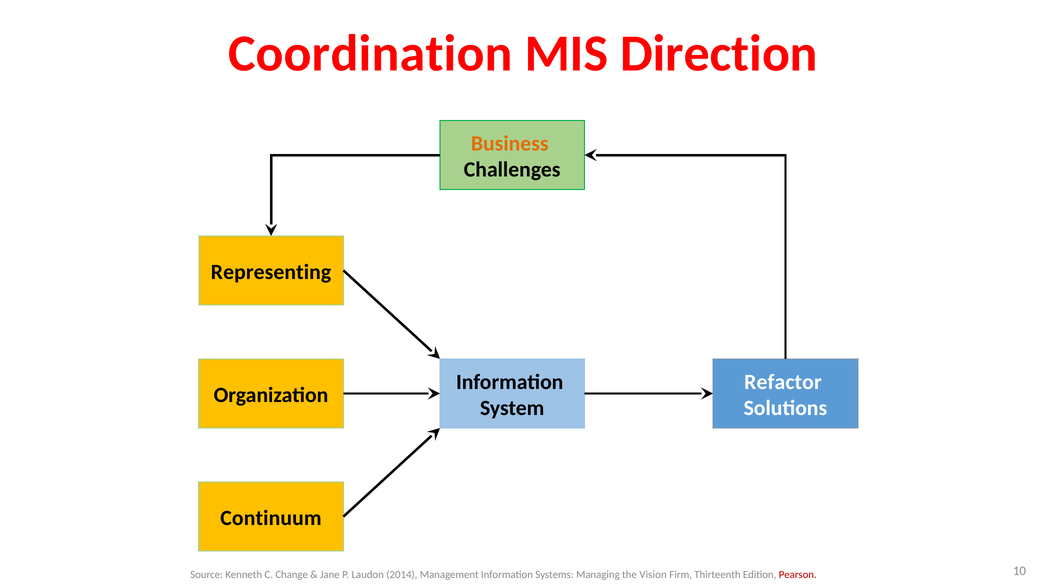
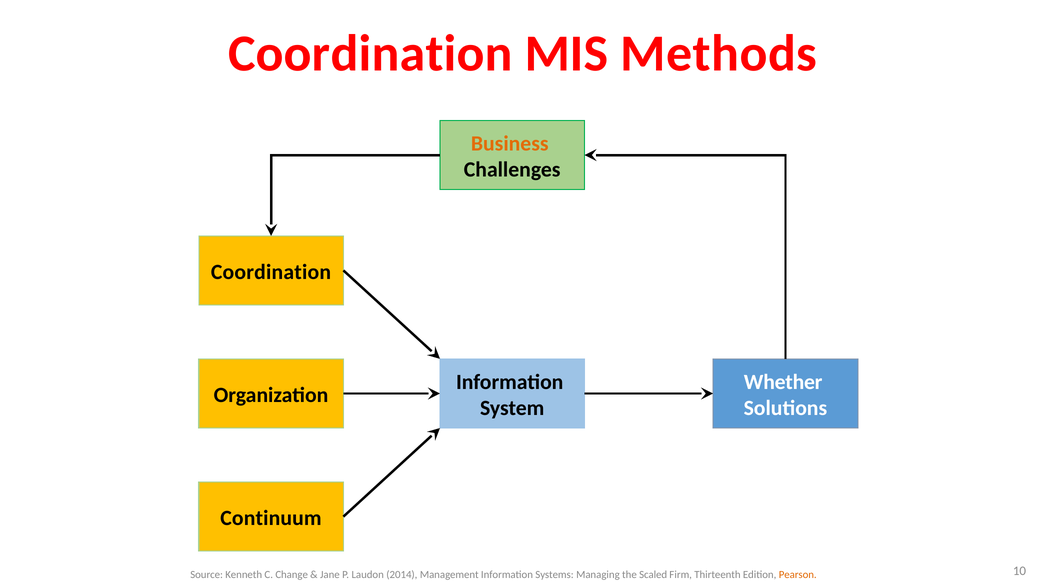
Direction: Direction -> Methods
Representing at (271, 272): Representing -> Coordination
Refactor: Refactor -> Whether
Vision: Vision -> Scaled
Pearson colour: red -> orange
